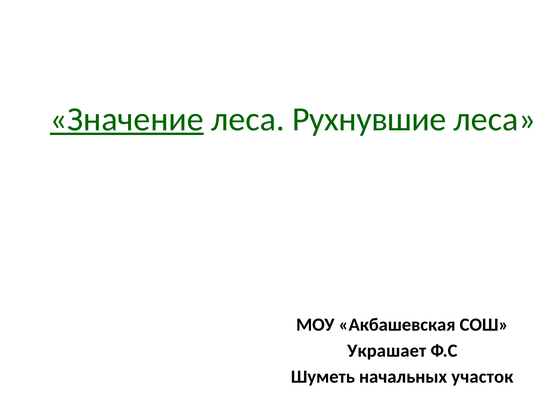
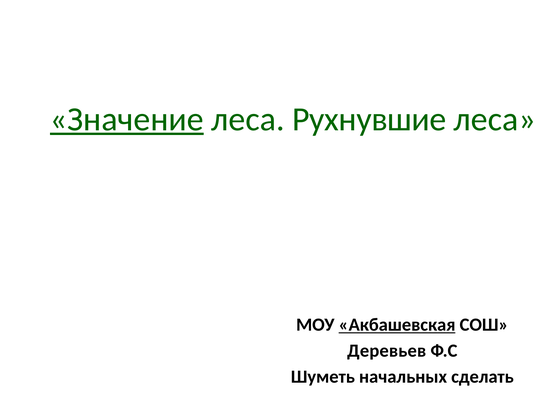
Акбашевская underline: none -> present
Украшает: Украшает -> Деревьев
участок: участок -> сделать
